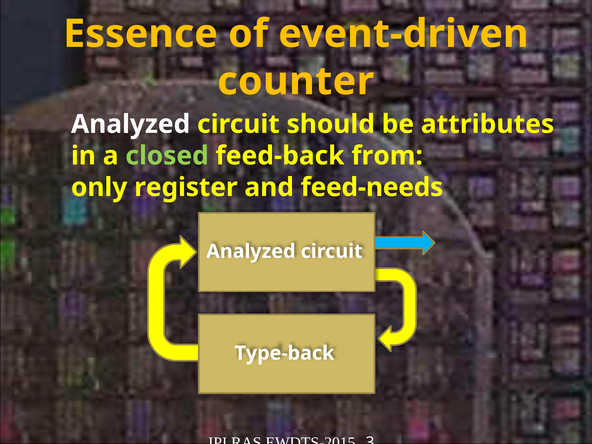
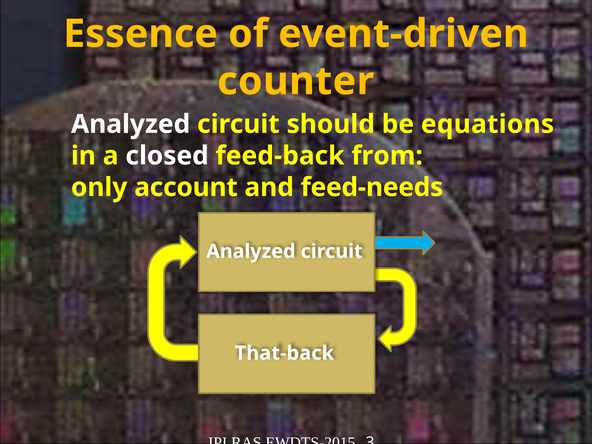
attributes: attributes -> equations
closed colour: light green -> white
register: register -> account
Type-back: Type-back -> That-back
